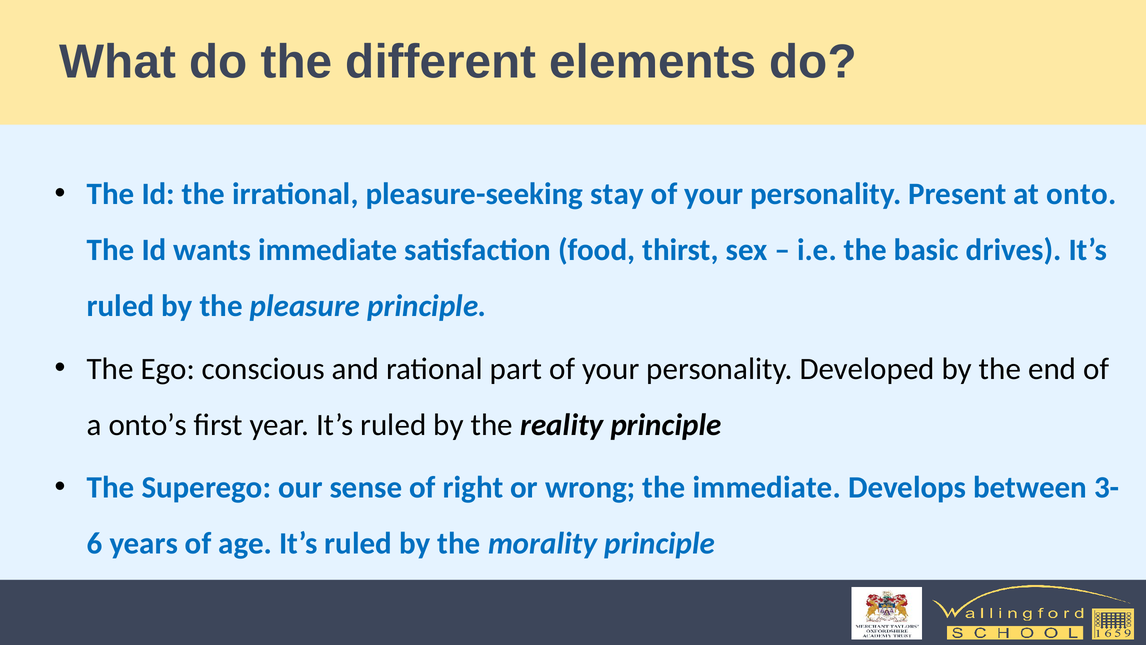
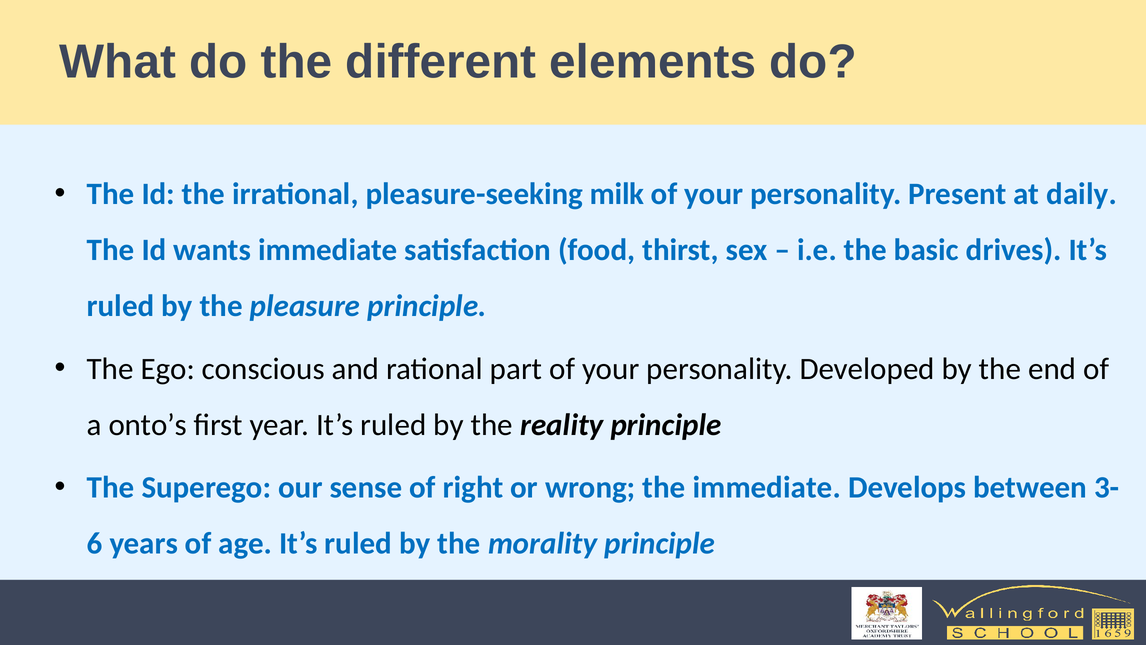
stay: stay -> milk
onto: onto -> daily
